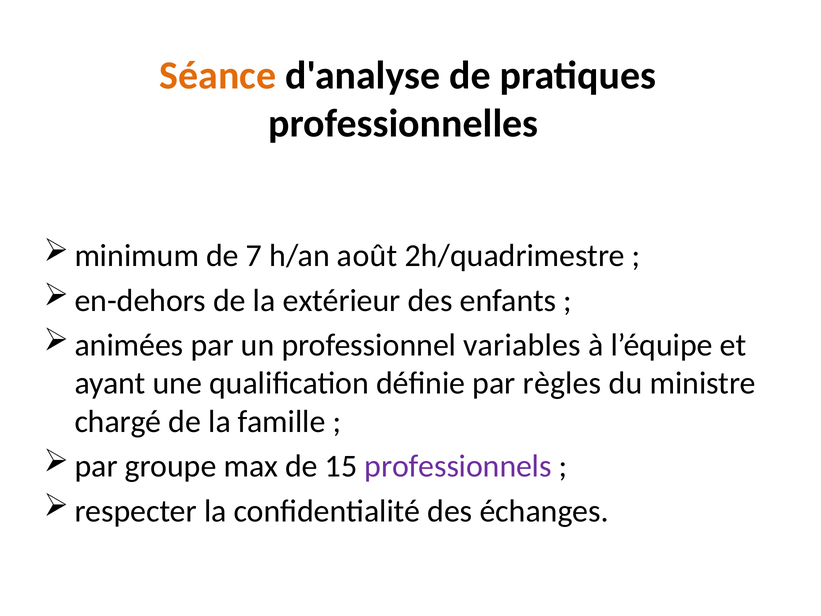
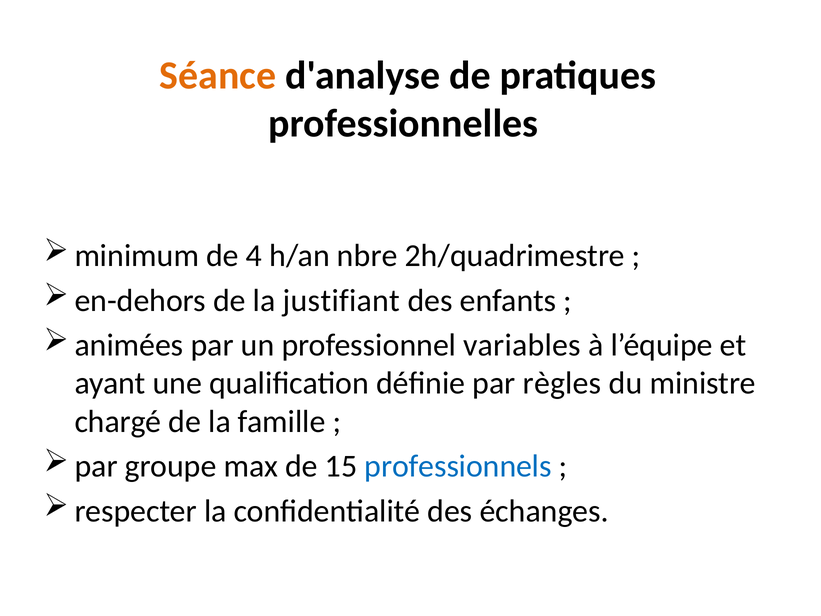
7: 7 -> 4
août: août -> nbre
extérieur: extérieur -> justifiant
professionnels colour: purple -> blue
